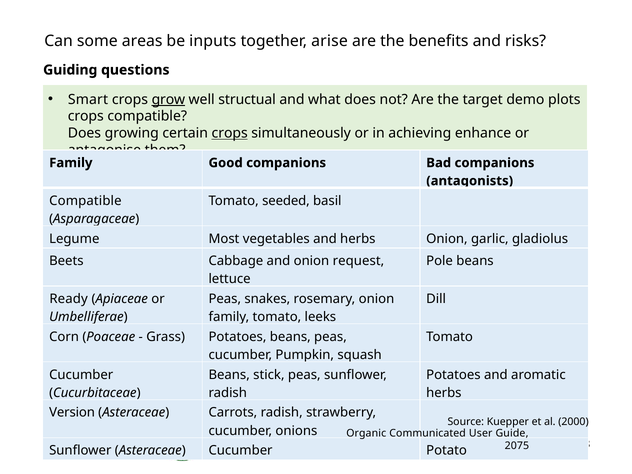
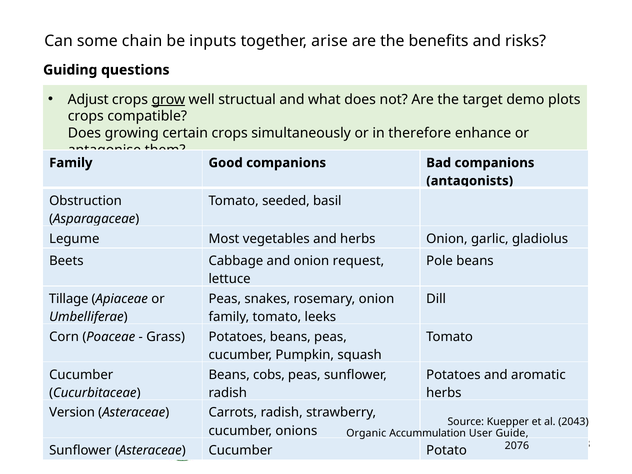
areas: areas -> chain
Smart: Smart -> Adjust
crops at (230, 133) underline: present -> none
achieving: achieving -> therefore
Compatible at (85, 201): Compatible -> Obstruction
Ready: Ready -> Tillage
stick: stick -> cobs
2000: 2000 -> 2043
Communicated: Communicated -> Accummulation
2075: 2075 -> 2076
